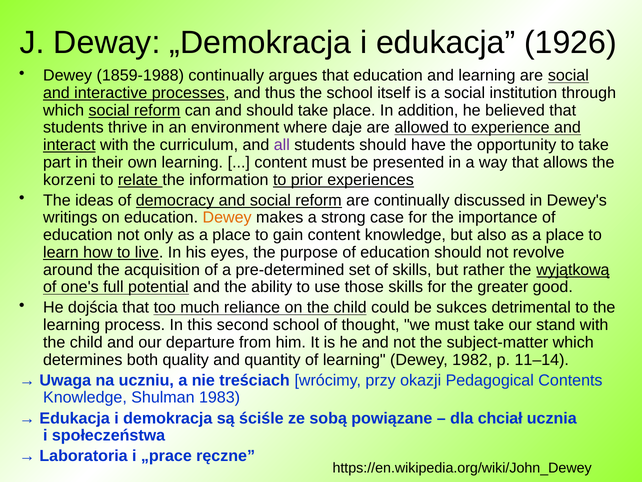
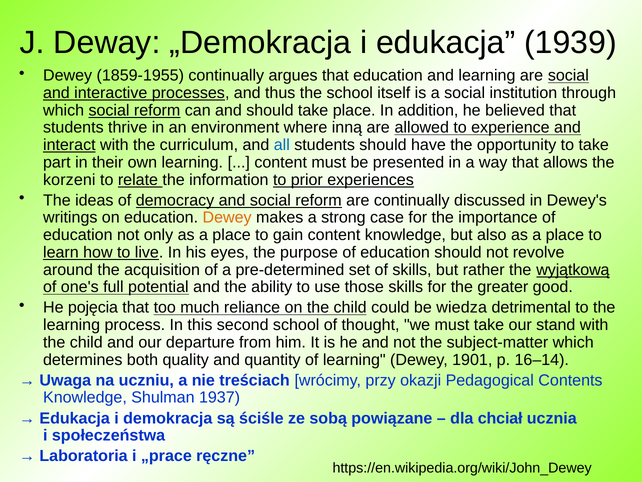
1926: 1926 -> 1939
1859-1988: 1859-1988 -> 1859-1955
daje: daje -> inną
all colour: purple -> blue
dojścia: dojścia -> pojęcia
sukces: sukces -> wiedza
1982: 1982 -> 1901
11–14: 11–14 -> 16–14
1983: 1983 -> 1937
